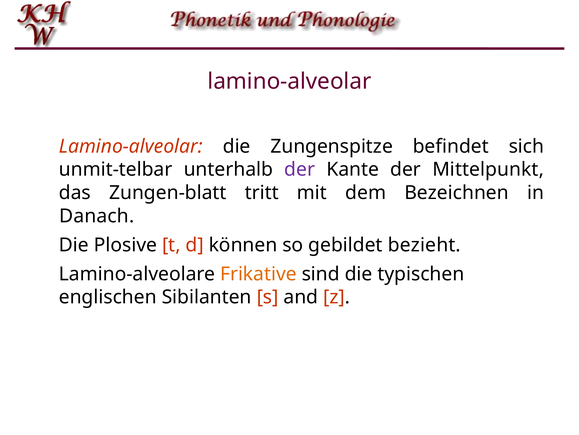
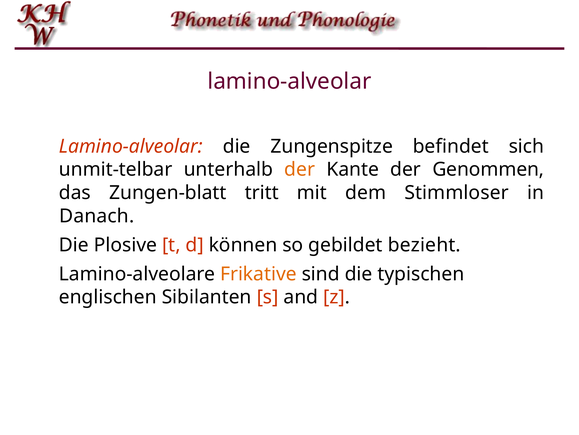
der at (300, 169) colour: purple -> orange
Mittelpunkt: Mittelpunkt -> Genommen
Bezeichnen: Bezeichnen -> Stimmloser
